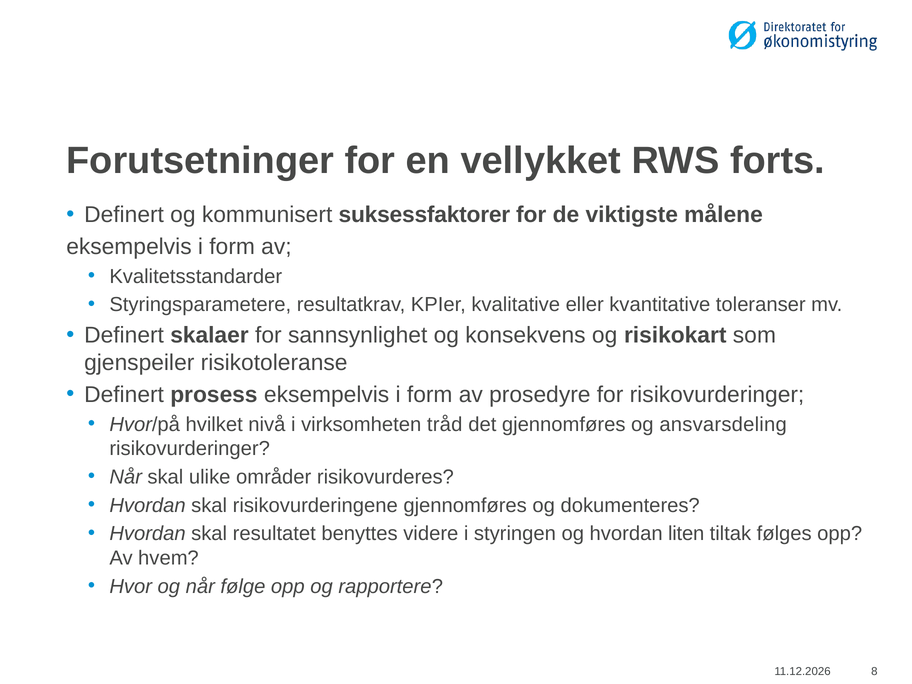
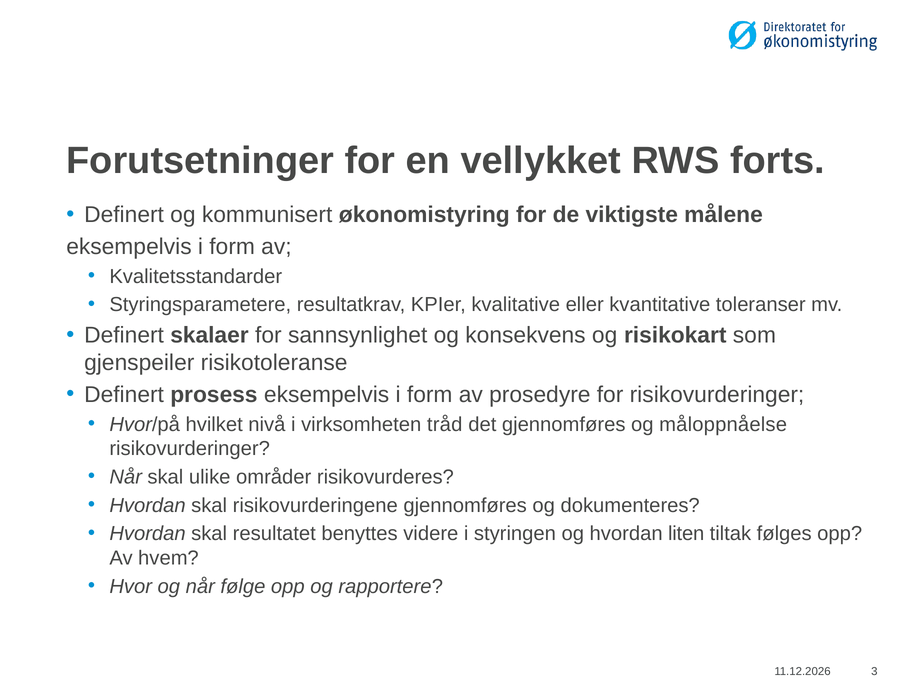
suksessfaktorer: suksessfaktorer -> økonomistyring
ansvarsdeling: ansvarsdeling -> måloppnåelse
8: 8 -> 3
